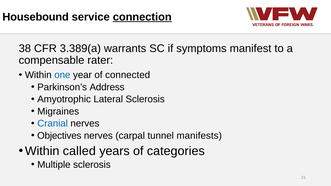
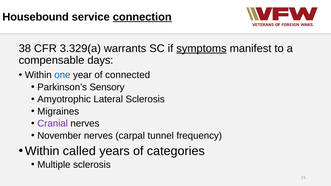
3.389(a: 3.389(a -> 3.329(a
symptoms underline: none -> present
rater: rater -> days
Address: Address -> Sensory
Cranial colour: blue -> purple
Objectives: Objectives -> November
manifests: manifests -> frequency
